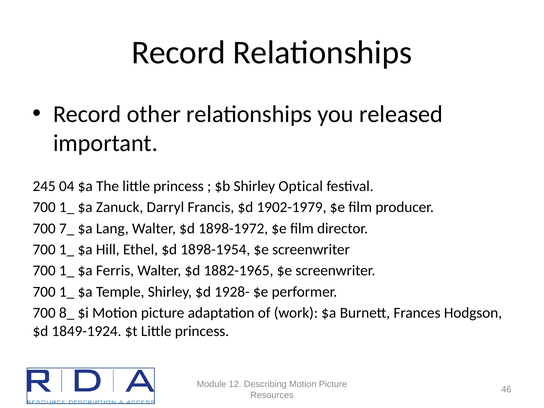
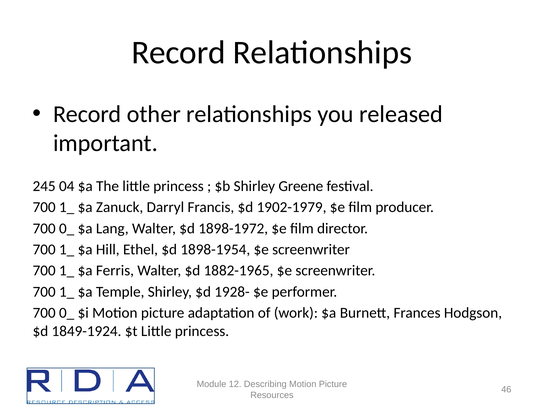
Optical: Optical -> Greene
7_ at (67, 228): 7_ -> 0_
8_ at (67, 313): 8_ -> 0_
